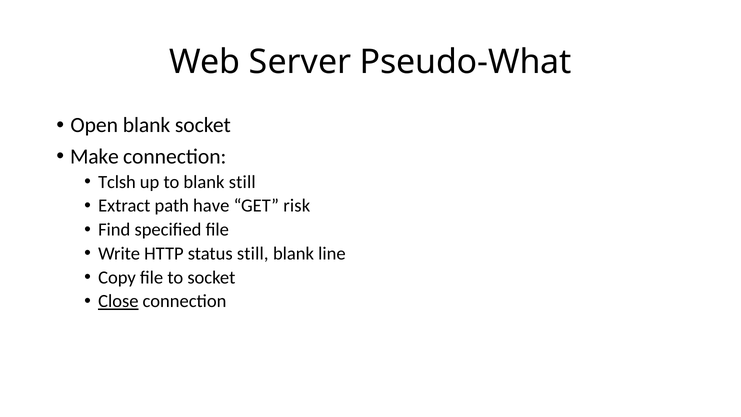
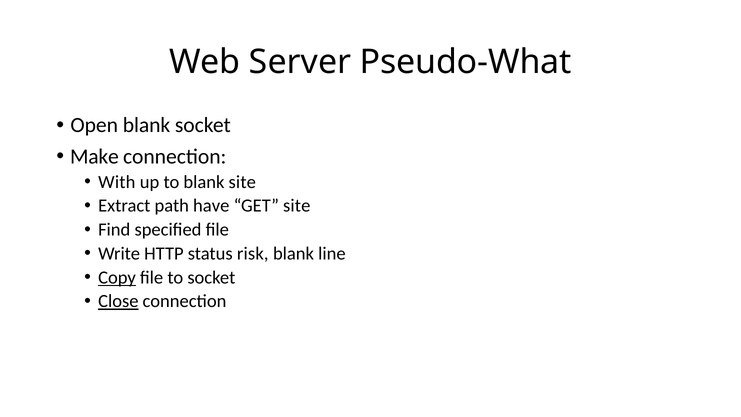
Tclsh: Tclsh -> With
blank still: still -> site
GET risk: risk -> site
status still: still -> risk
Copy underline: none -> present
